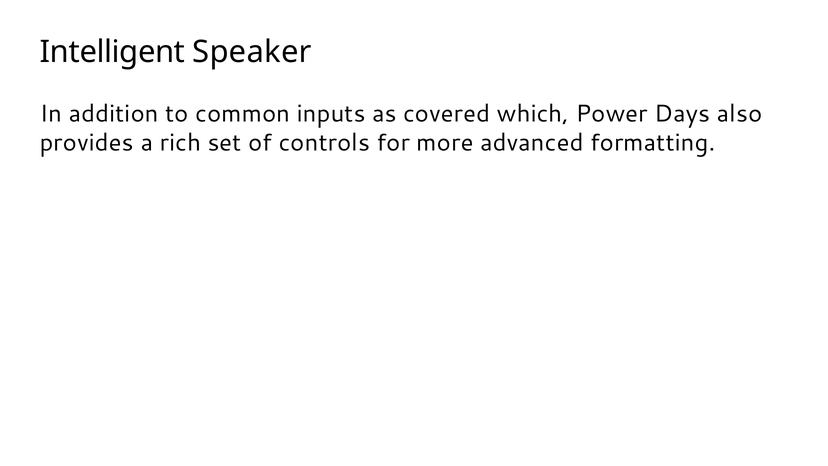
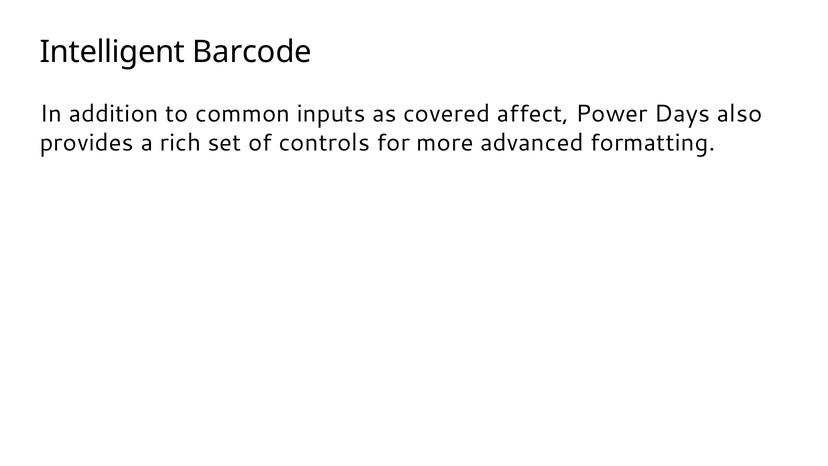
Speaker: Speaker -> Barcode
which: which -> affect
